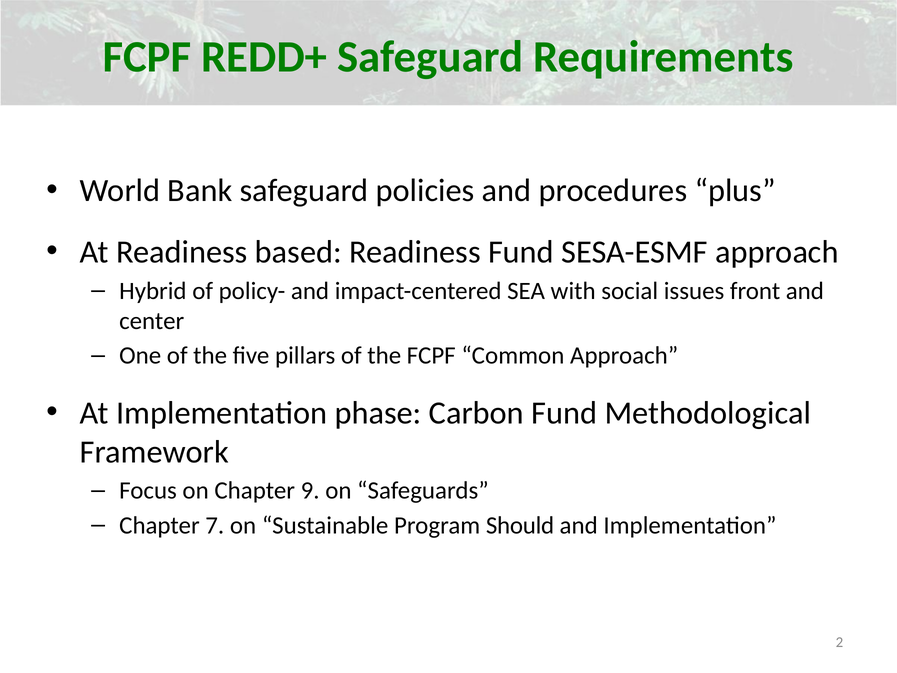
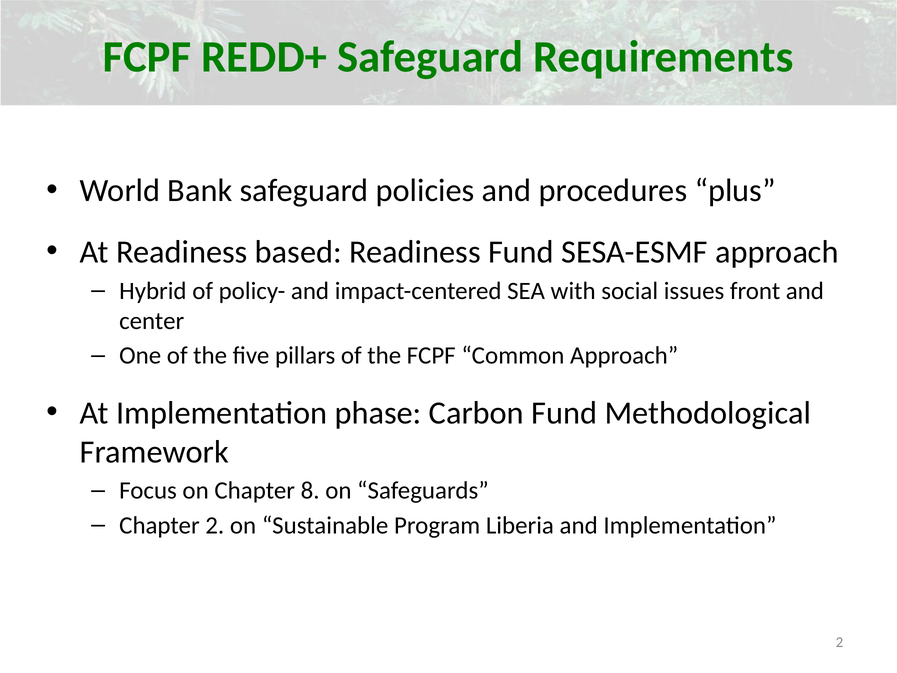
9: 9 -> 8
Chapter 7: 7 -> 2
Should: Should -> Liberia
